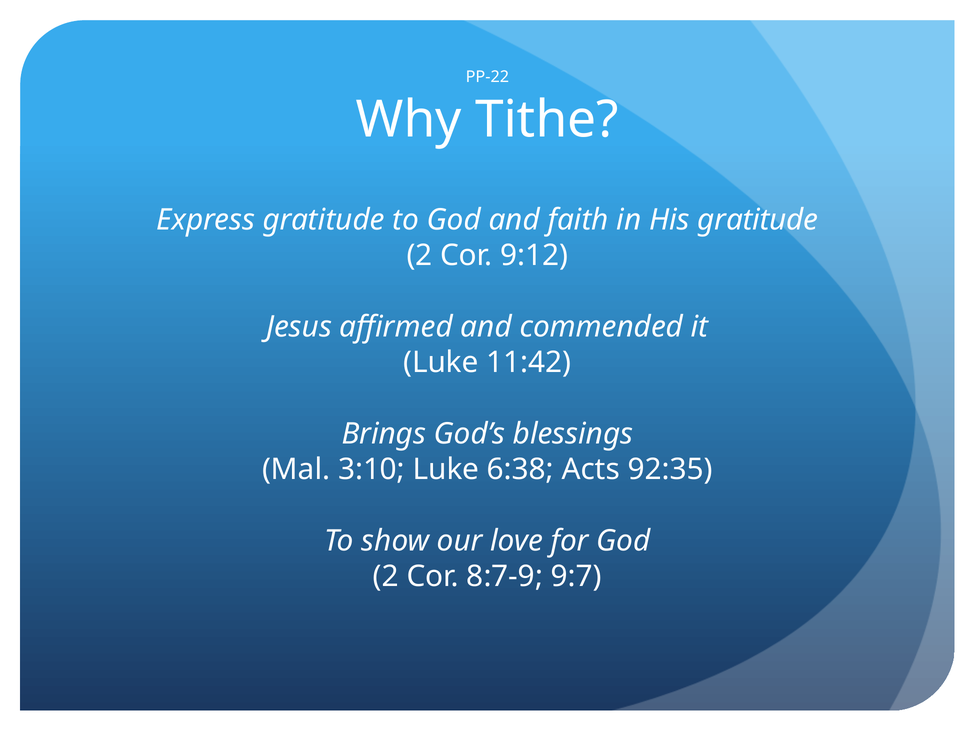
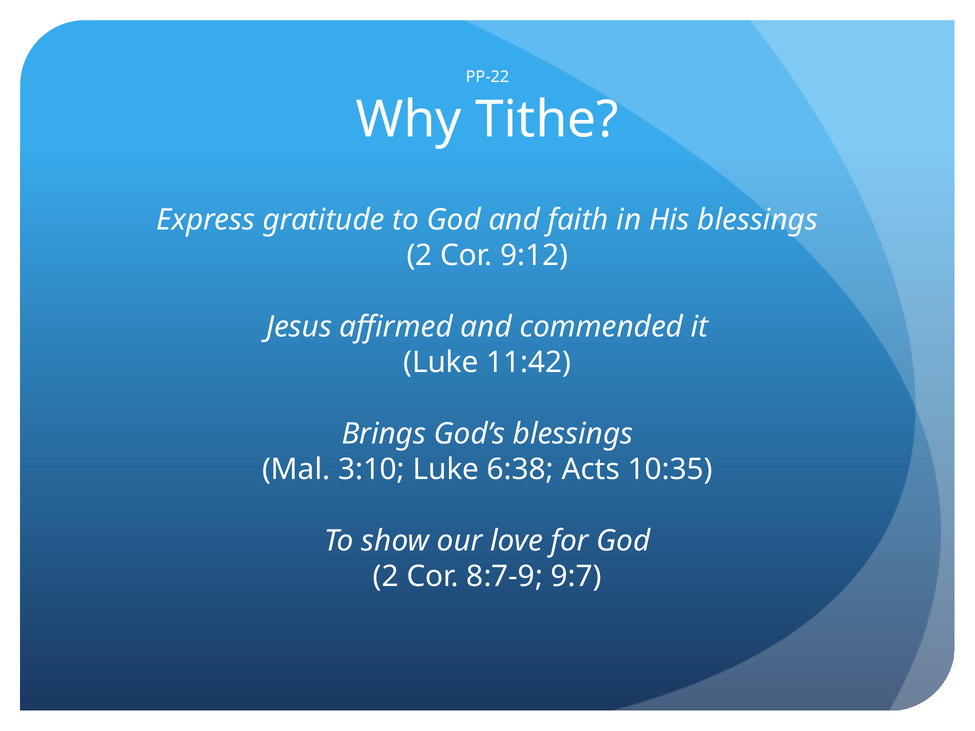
His gratitude: gratitude -> blessings
92:35: 92:35 -> 10:35
